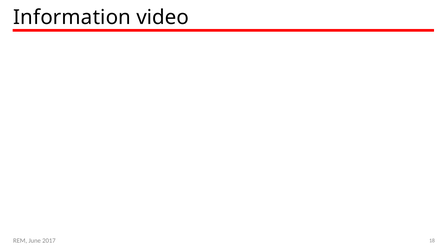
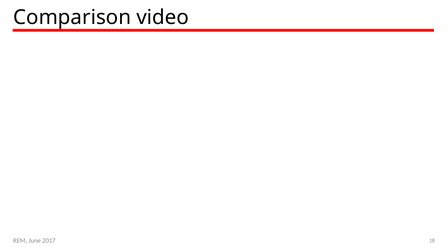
Information: Information -> Comparison
